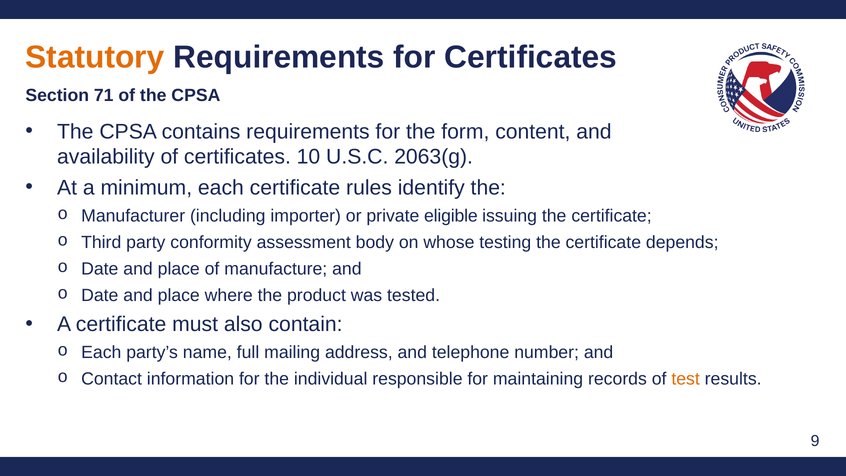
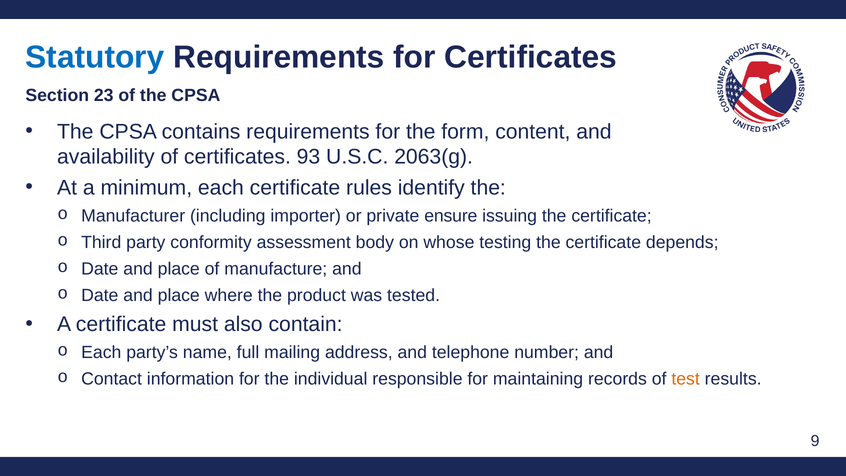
Statutory colour: orange -> blue
71: 71 -> 23
10: 10 -> 93
eligible: eligible -> ensure
